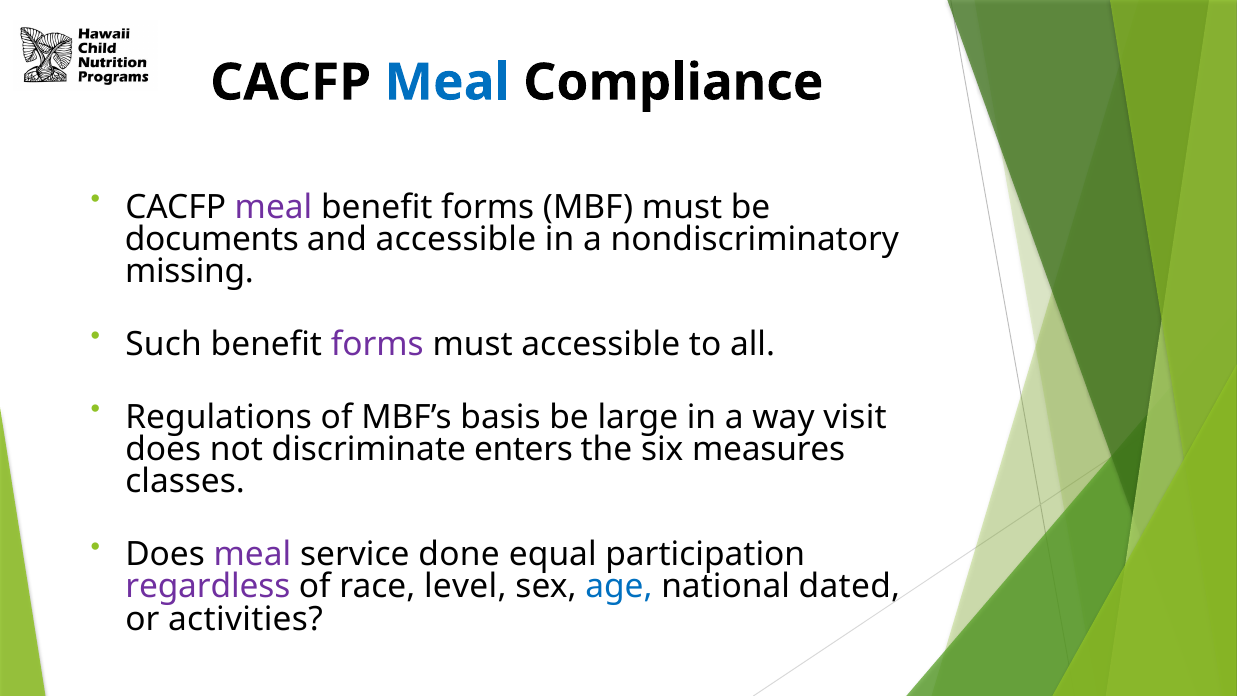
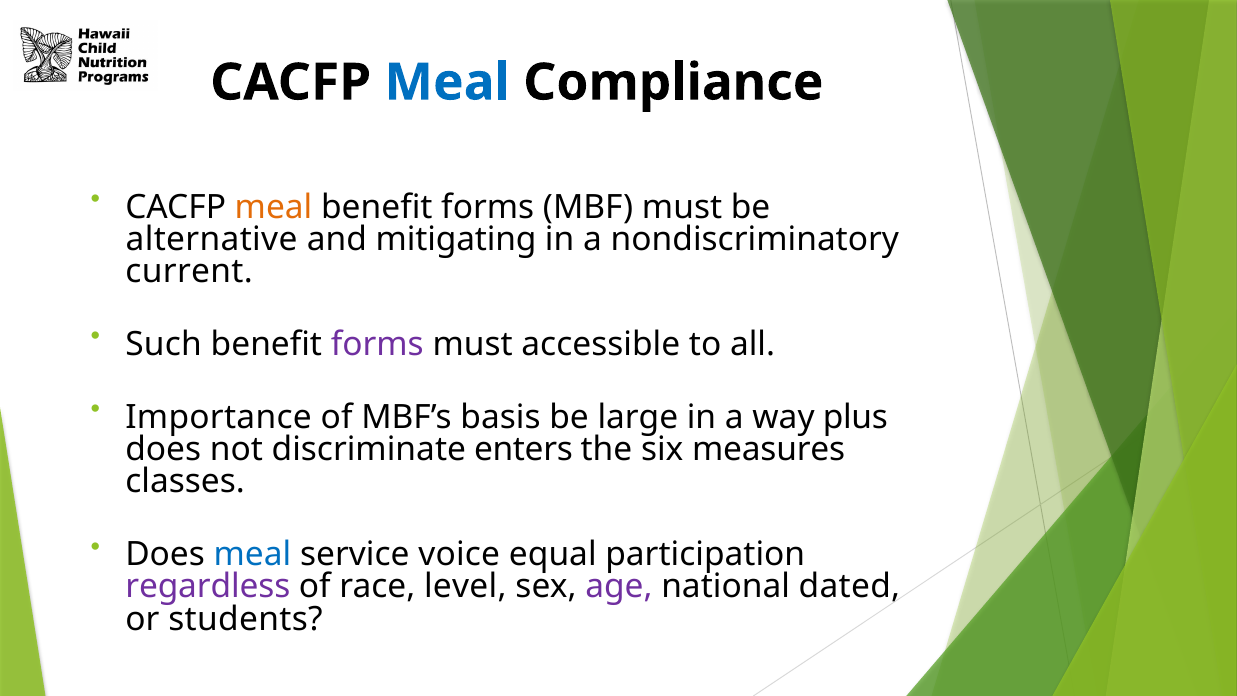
meal at (274, 207) colour: purple -> orange
documents: documents -> alternative
and accessible: accessible -> mitigating
missing: missing -> current
Regulations: Regulations -> Importance
visit: visit -> plus
meal at (252, 555) colour: purple -> blue
done: done -> voice
age colour: blue -> purple
activities: activities -> students
